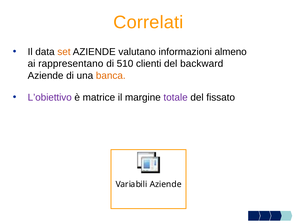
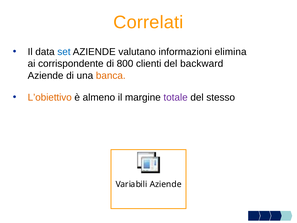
set colour: orange -> blue
almeno: almeno -> elimina
rappresentano: rappresentano -> corrispondente
510: 510 -> 800
L’obiettivo colour: purple -> orange
matrice: matrice -> almeno
fissato: fissato -> stesso
